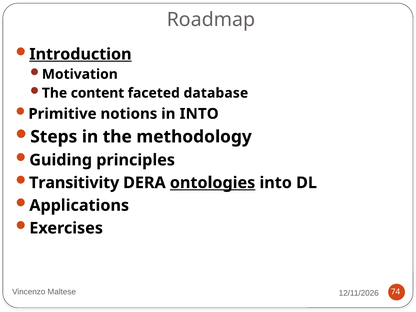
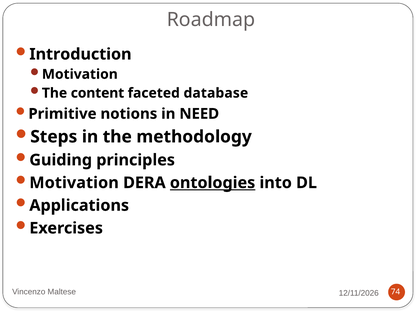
Introduction underline: present -> none
in INTO: INTO -> NEED
Transitivity at (74, 183): Transitivity -> Motivation
